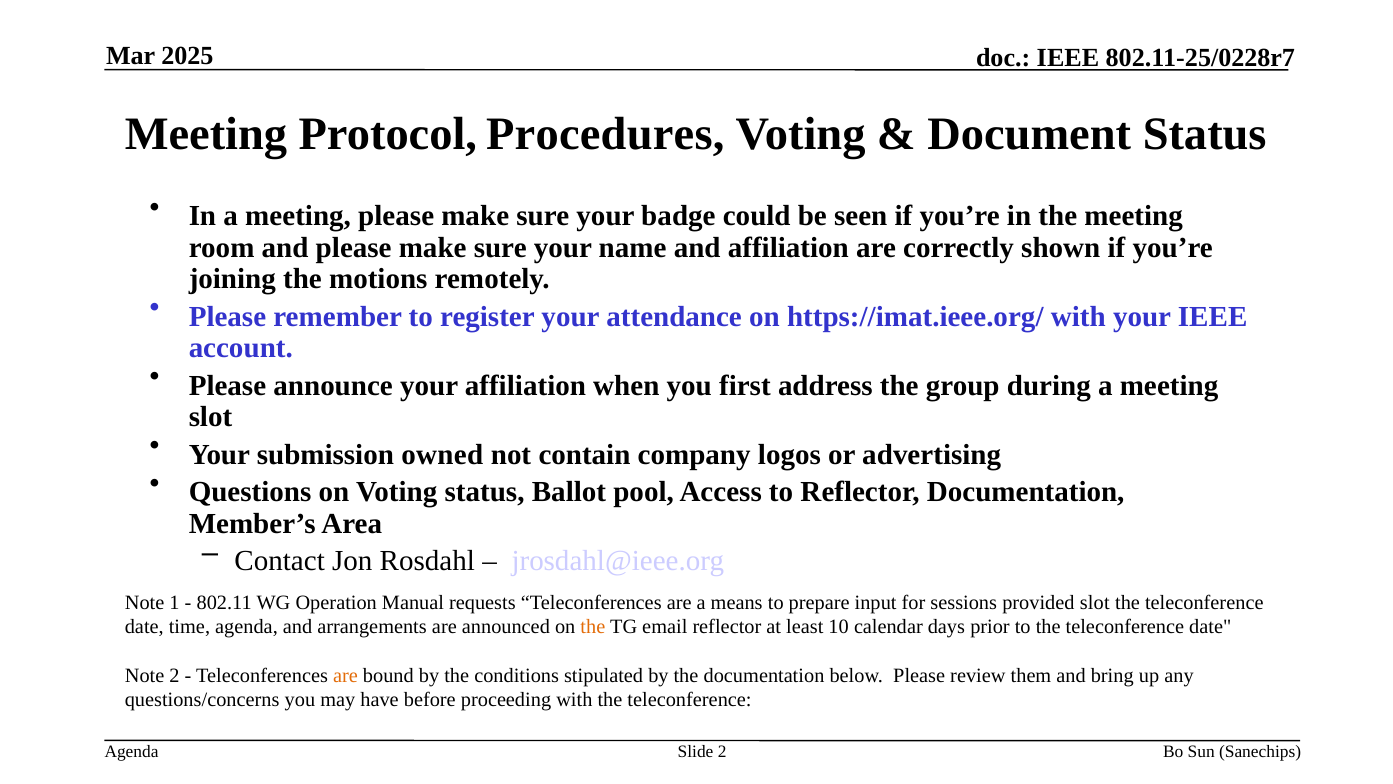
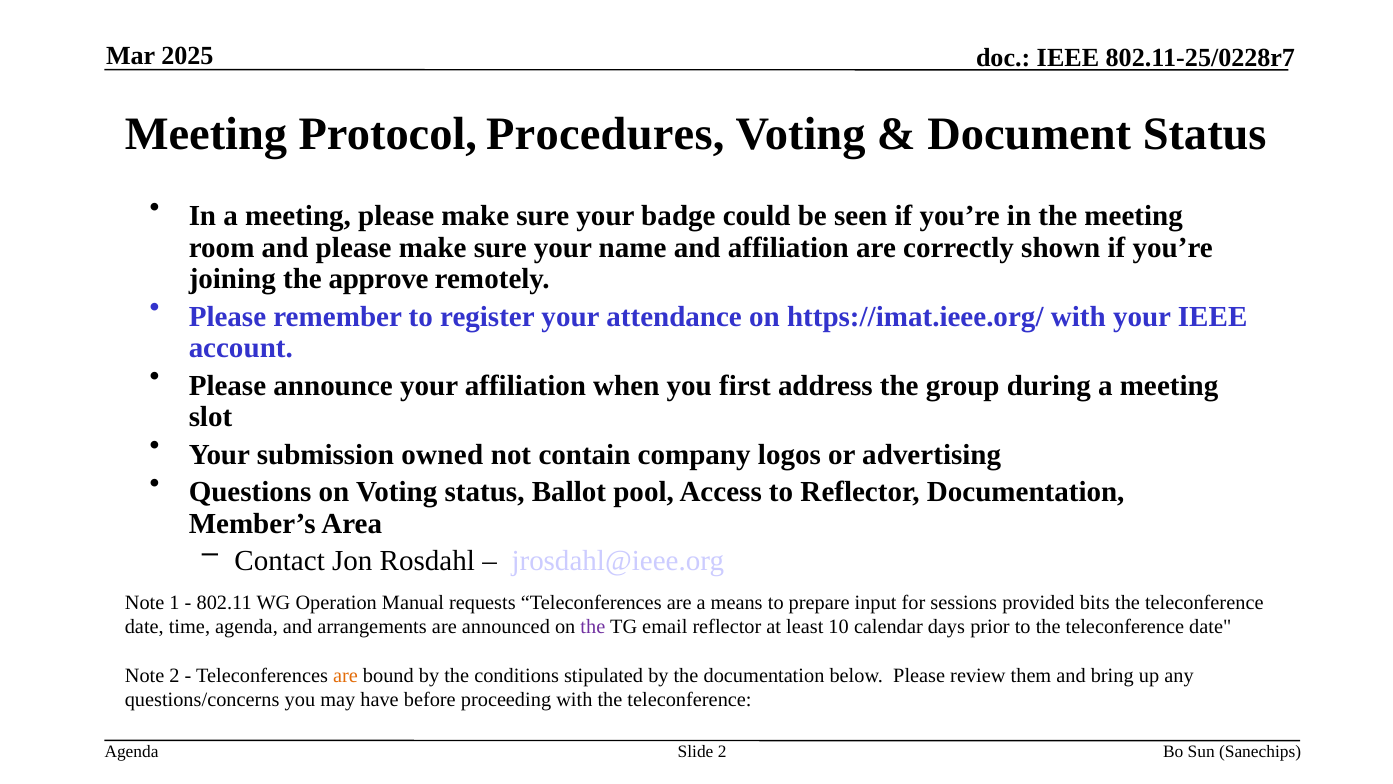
motions: motions -> approve
provided slot: slot -> bits
the at (593, 627) colour: orange -> purple
